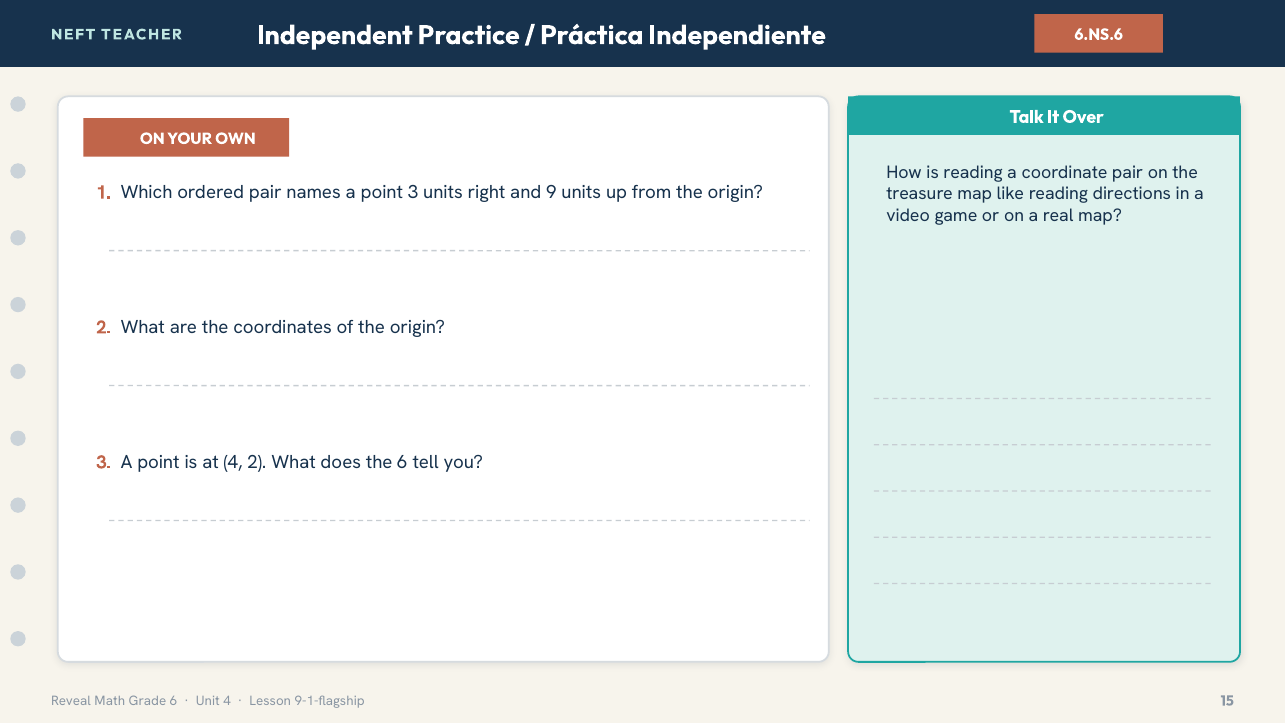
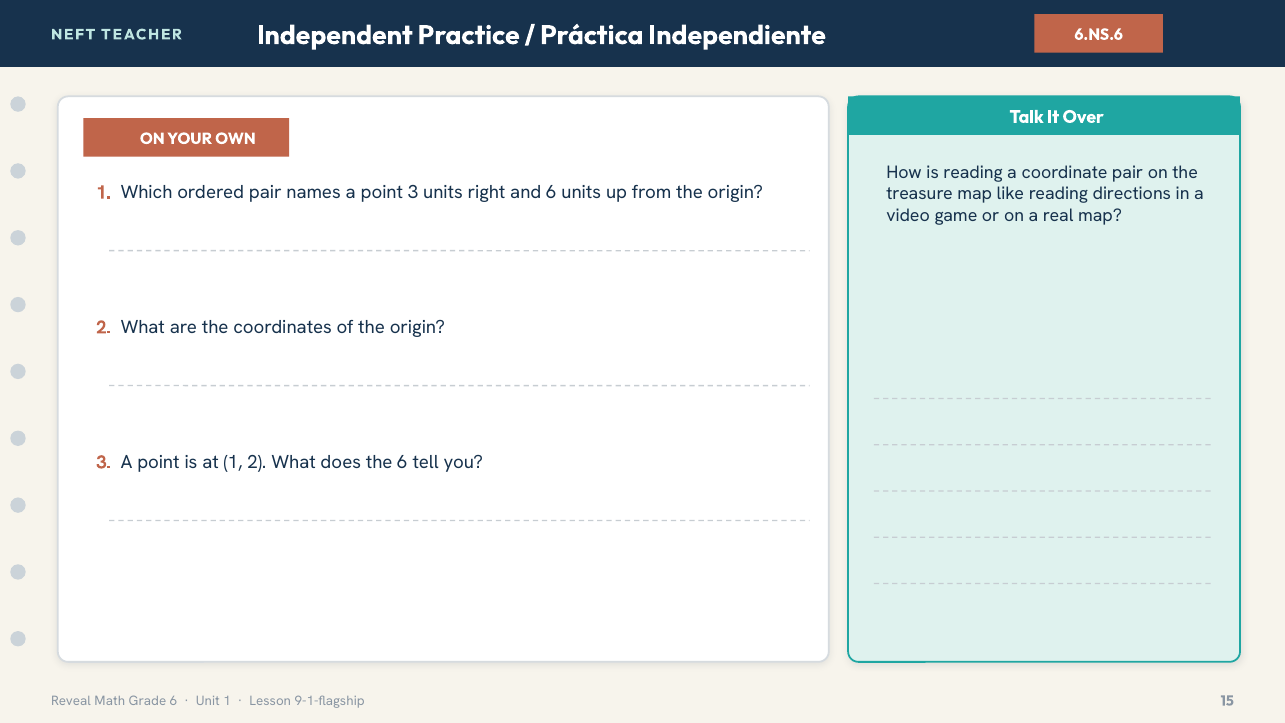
and 9: 9 -> 6
at 4: 4 -> 1
Unit 4: 4 -> 1
